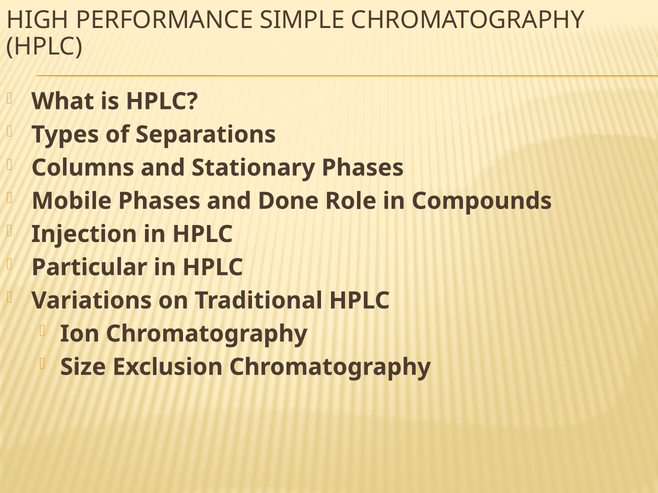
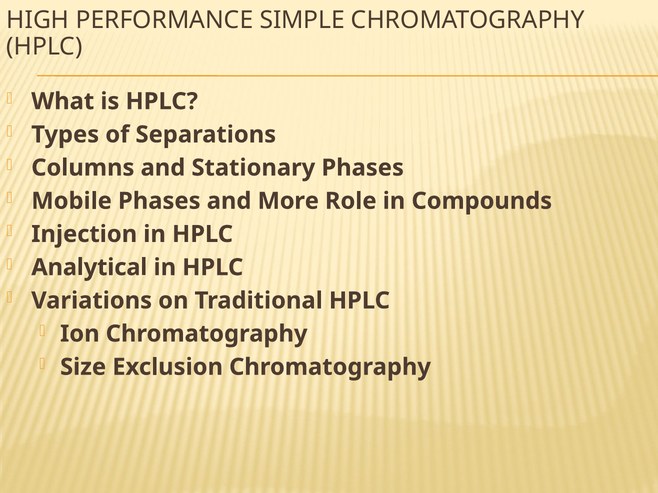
Done: Done -> More
Particular: Particular -> Analytical
